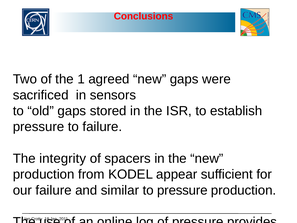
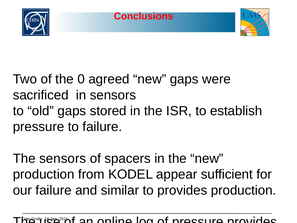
1: 1 -> 0
The integrity: integrity -> sensors
to pressure: pressure -> provides
